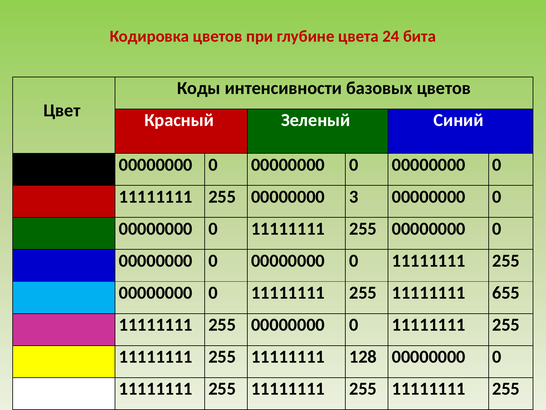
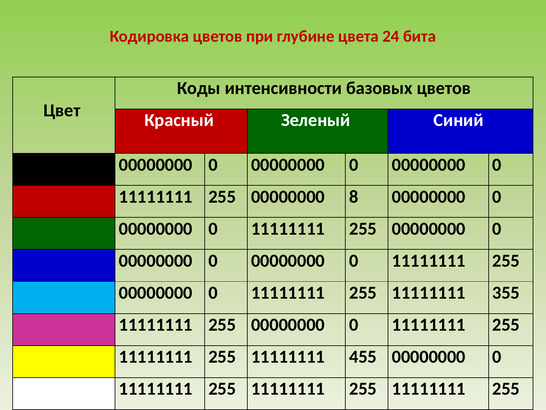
3: 3 -> 8
655: 655 -> 355
128: 128 -> 455
